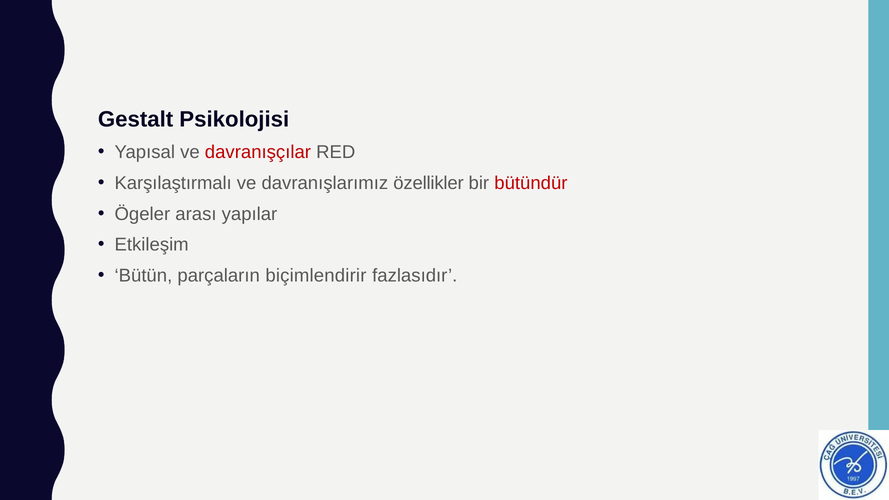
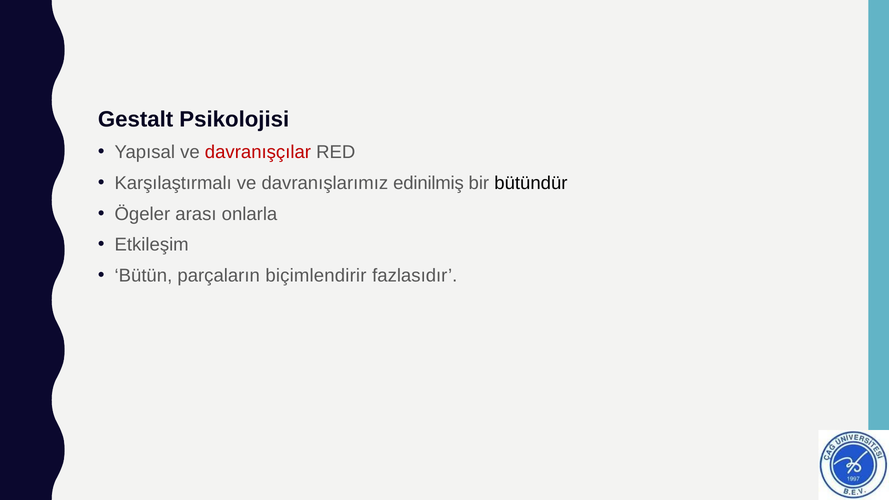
özellikler: özellikler -> edinilmiş
bütündür colour: red -> black
yapılar: yapılar -> onlarla
